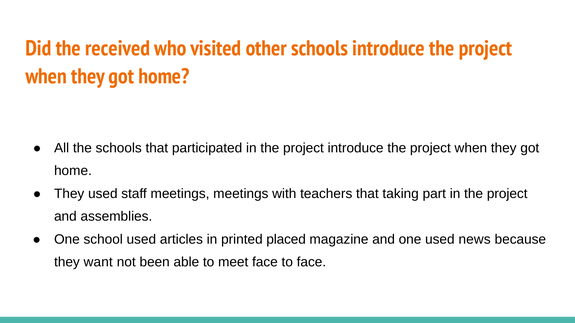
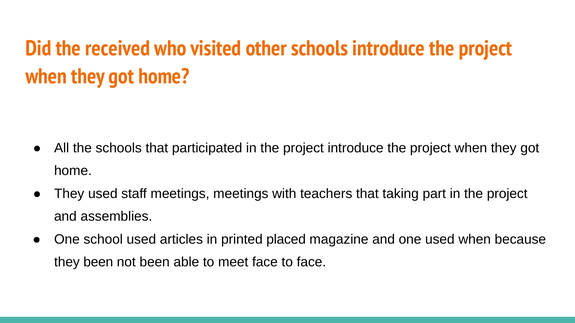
used news: news -> when
they want: want -> been
